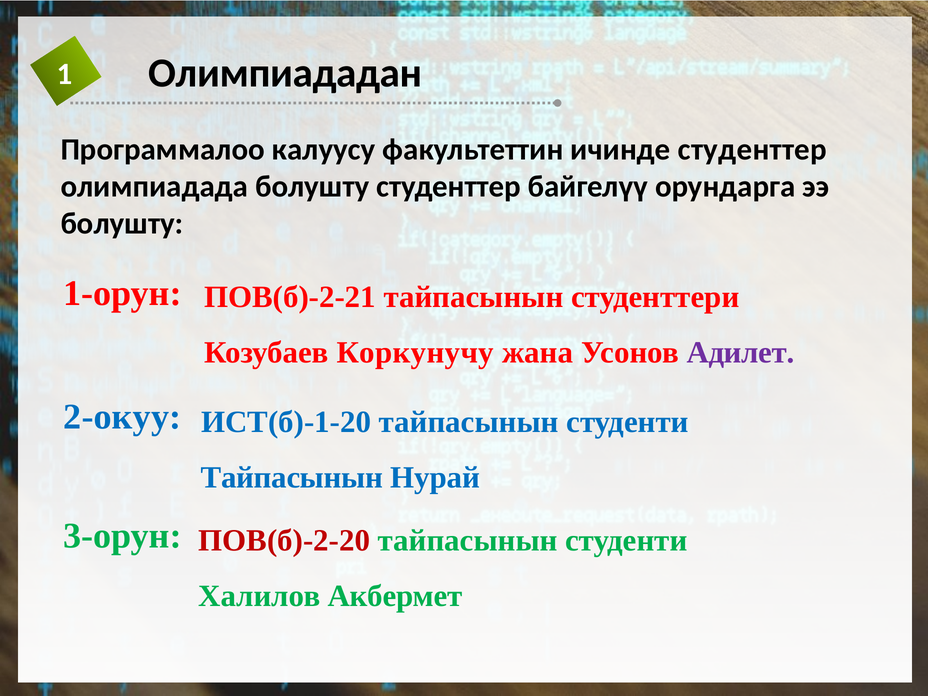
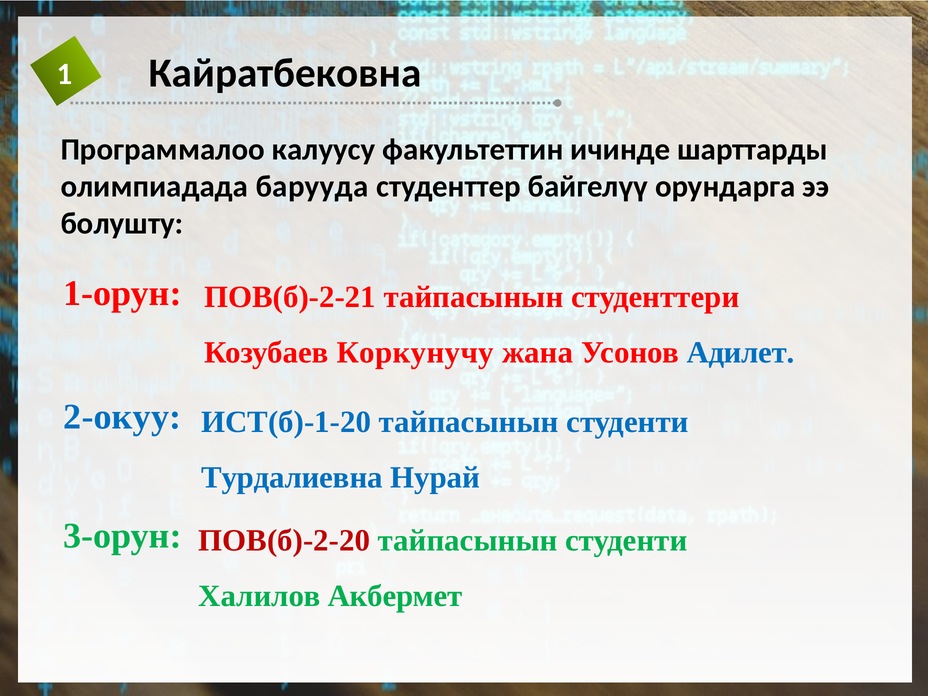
Олимпиададан: Олимпиададан -> Кайратбековна
ичинде студенттер: студенттер -> шарттарды
олимпиадада болушту: болушту -> барууда
Адилет colour: purple -> blue
Тайпасынын at (292, 478): Тайпасынын -> Турдалиевна
